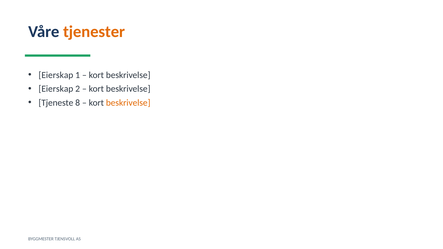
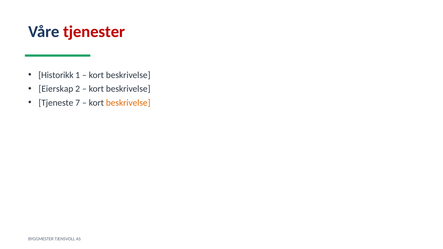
tjenester colour: orange -> red
Eierskap at (56, 75): Eierskap -> Historikk
8: 8 -> 7
